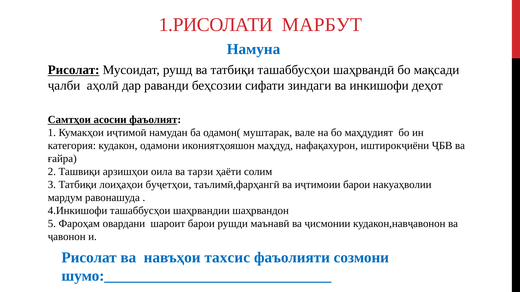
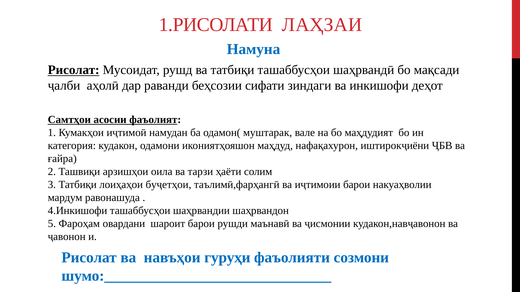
МАРБУТ: МАРБУТ -> ЛАҲЗАИ
тахсис: тахсис -> гуруҳи
